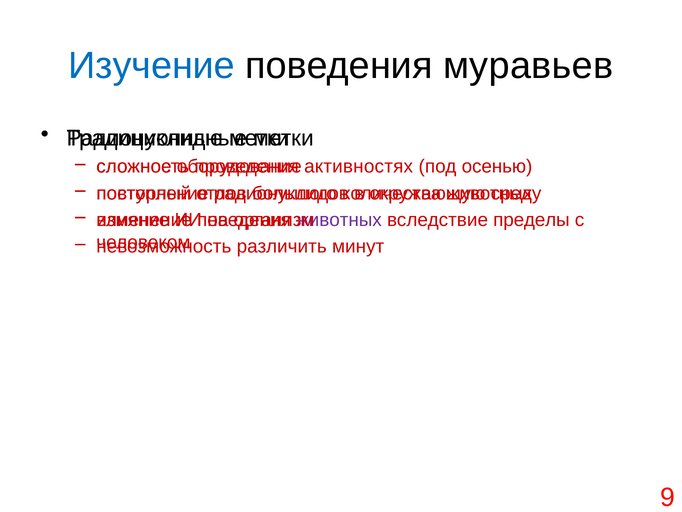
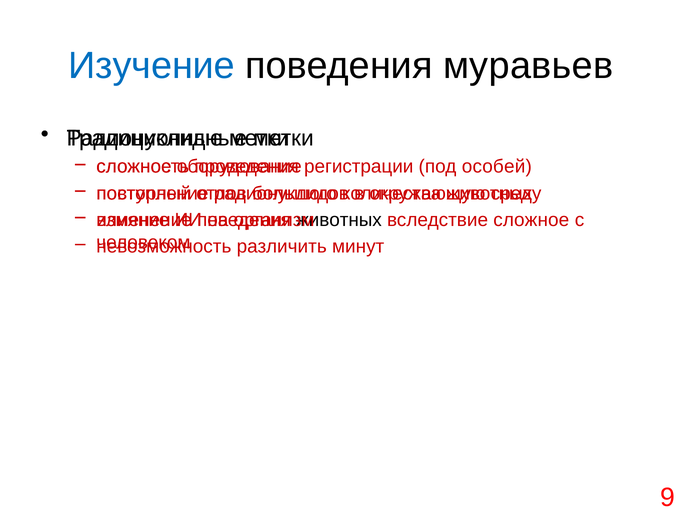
активностях: активностях -> регистрации
осенью: осенью -> особей
животных at (339, 220) colour: purple -> black
вследствие пределы: пределы -> сложное
